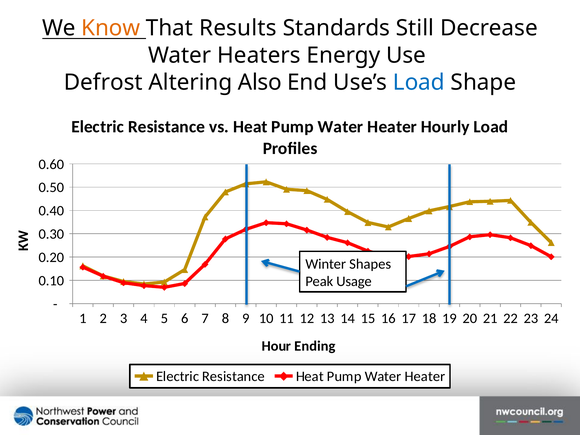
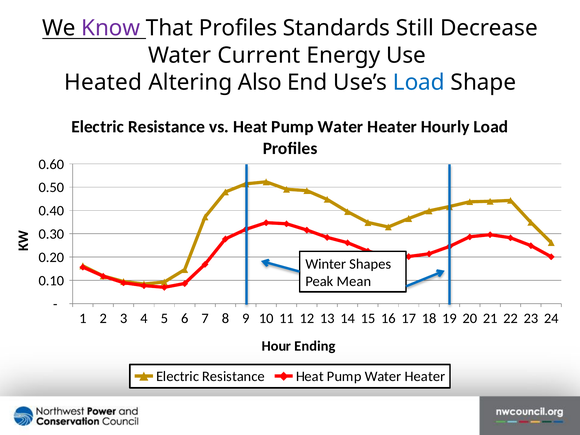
Know colour: orange -> purple
That Results: Results -> Profiles
Heaters: Heaters -> Current
Defrost: Defrost -> Heated
Usage: Usage -> Mean
